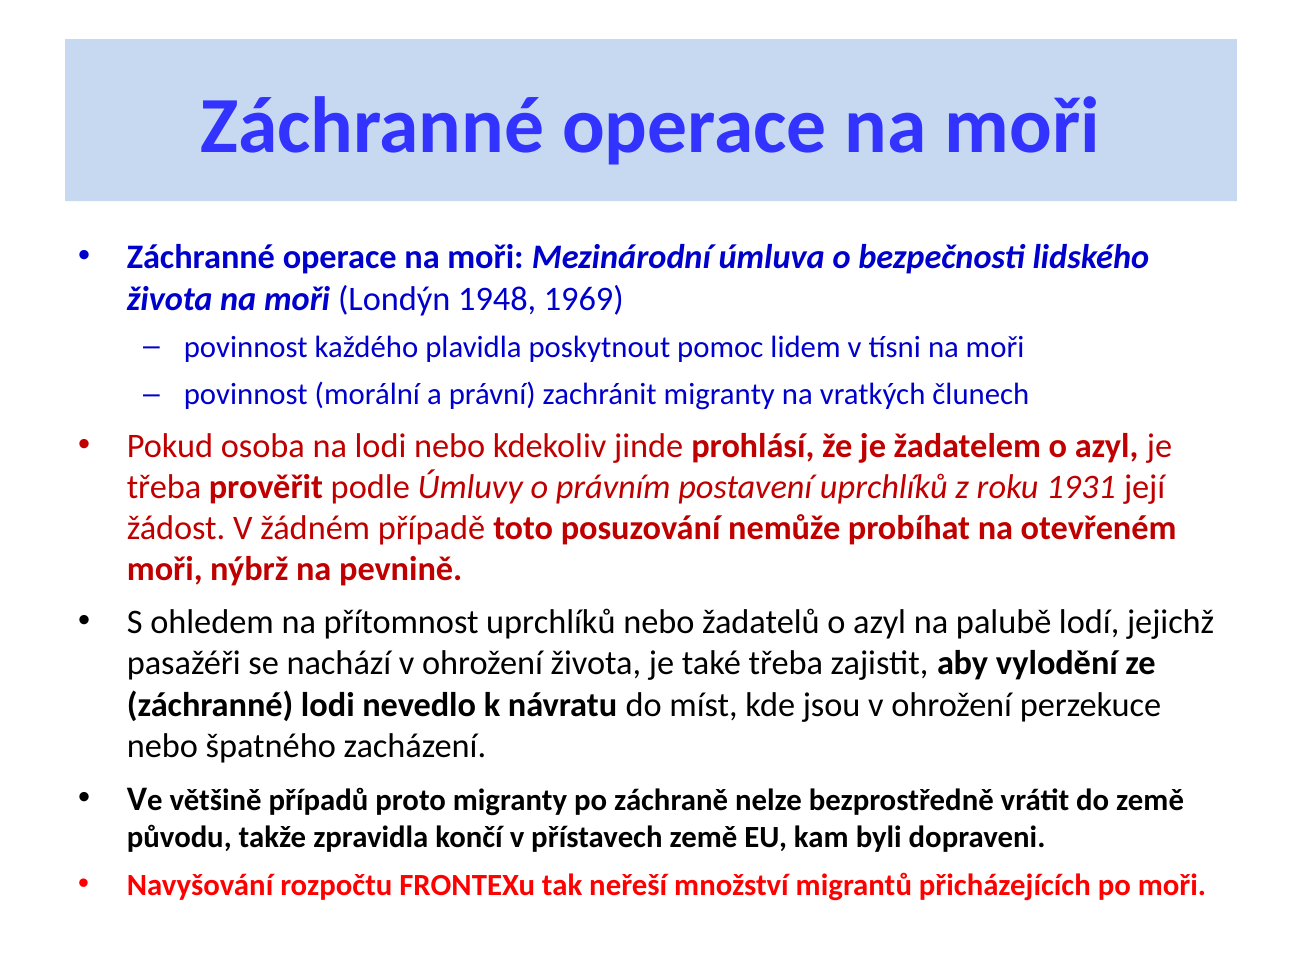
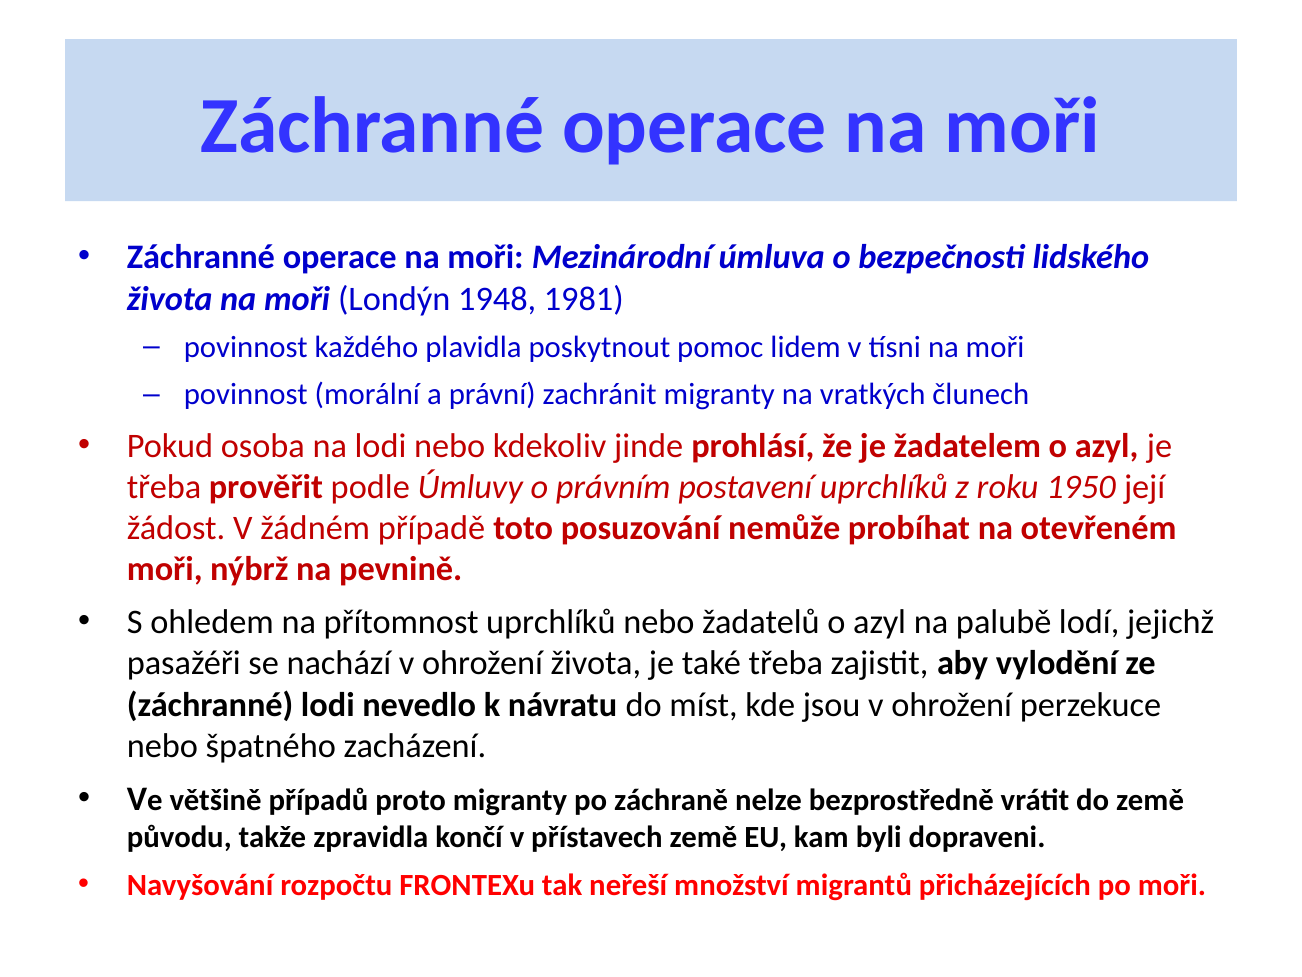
1969: 1969 -> 1981
1931: 1931 -> 1950
